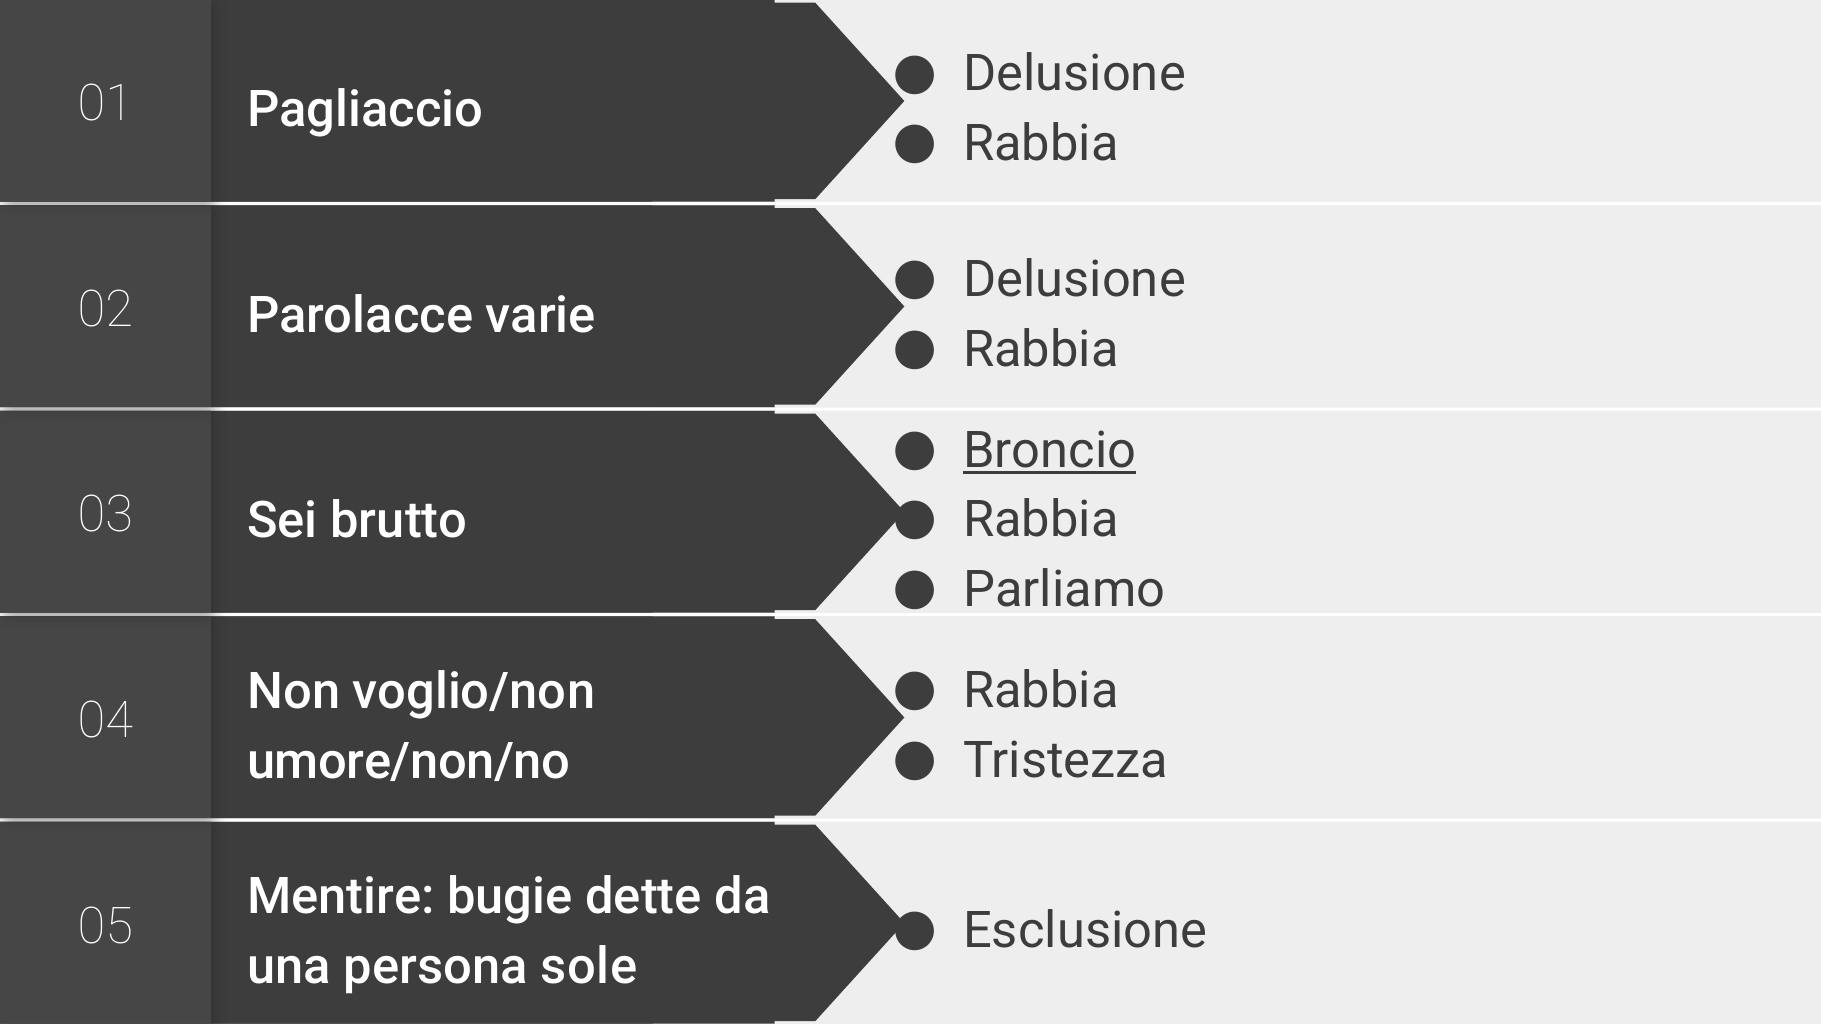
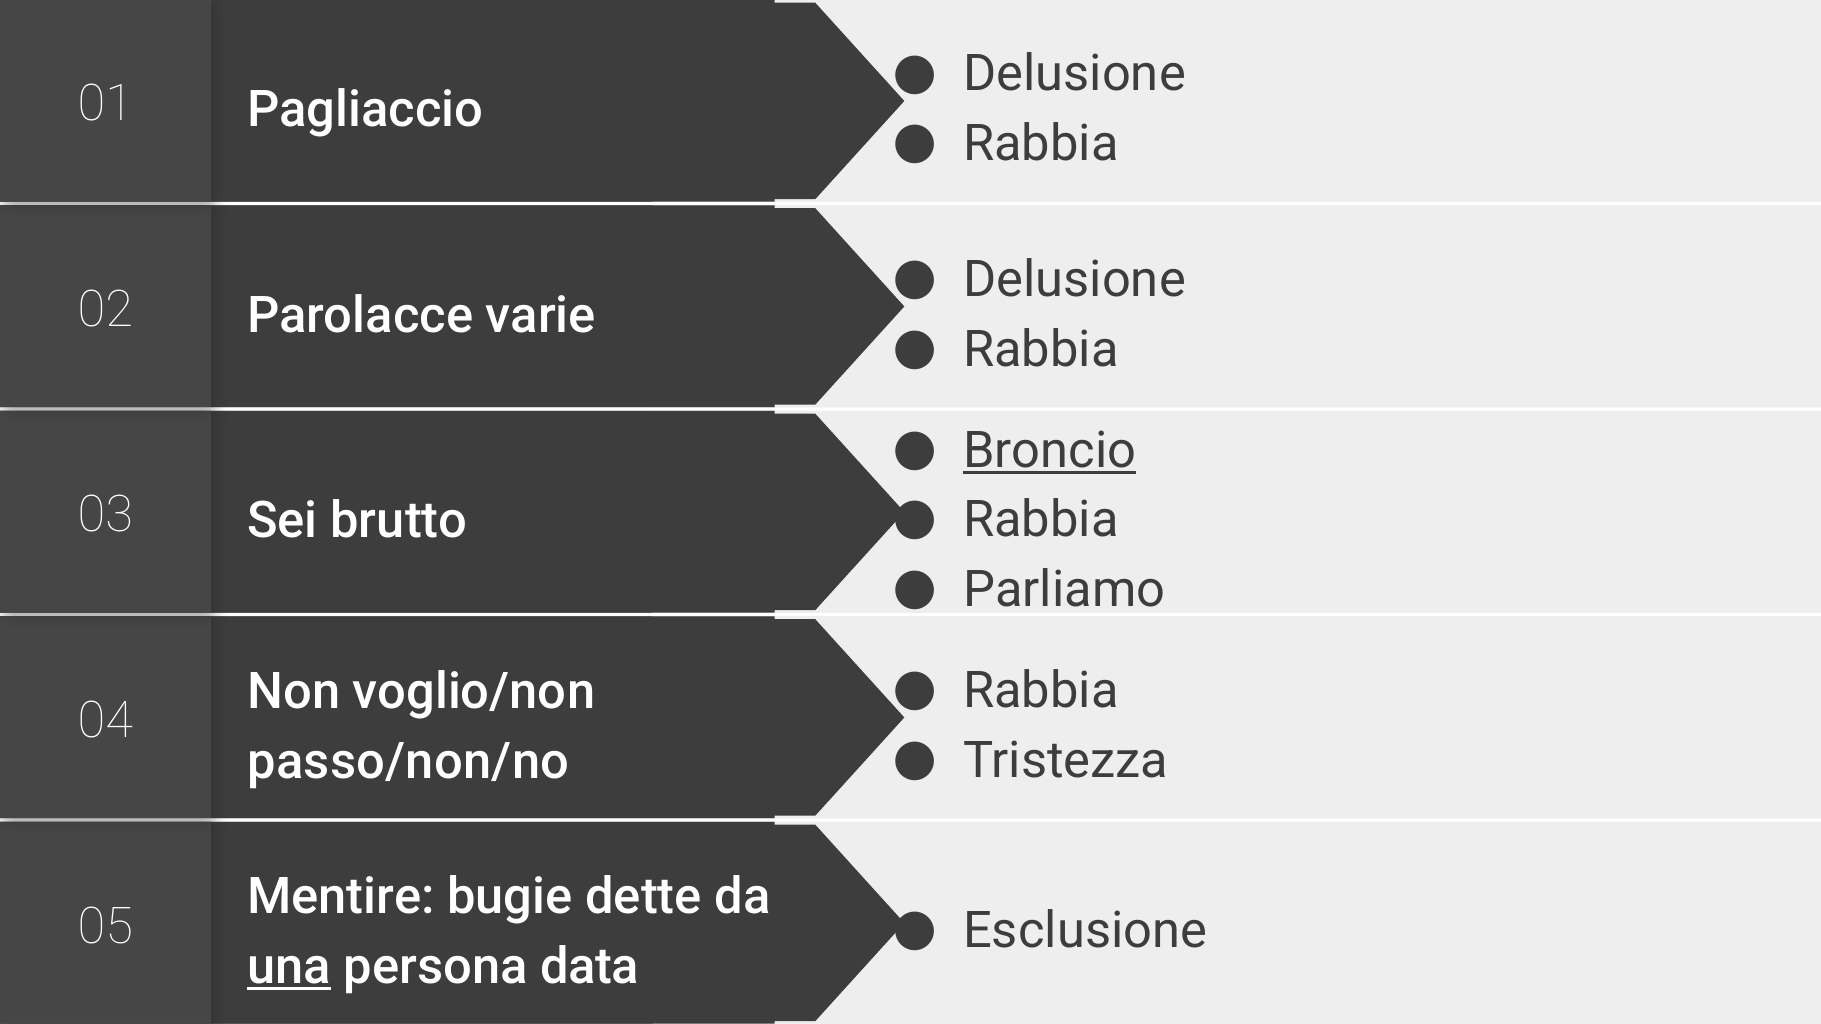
umore/non/no: umore/non/no -> passo/non/no
una underline: none -> present
sole: sole -> data
